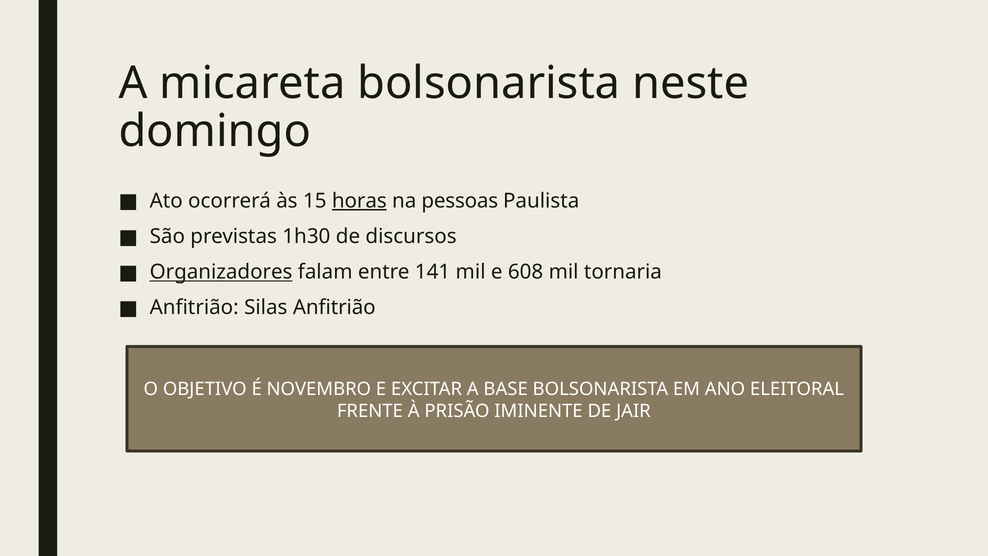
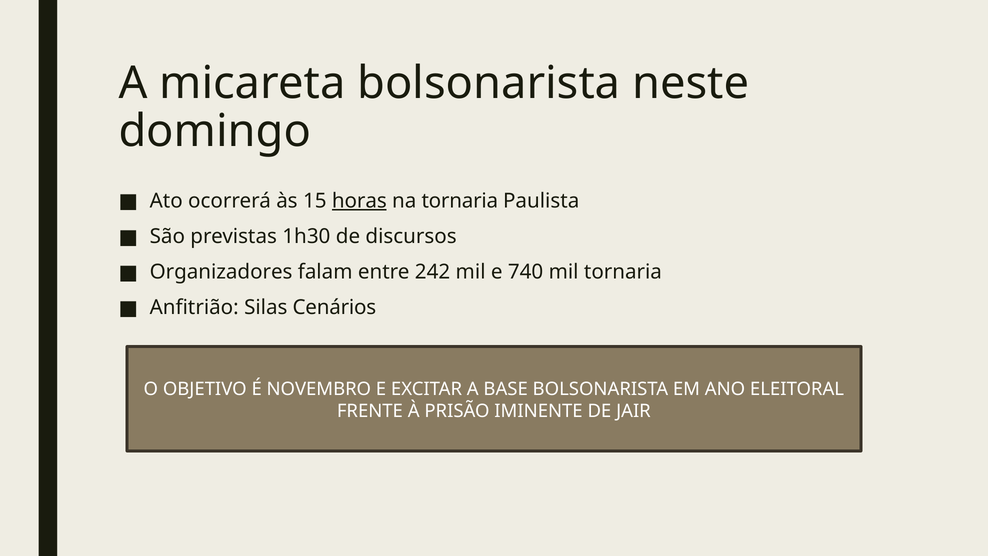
na pessoas: pessoas -> tornaria
Organizadores underline: present -> none
141: 141 -> 242
608: 608 -> 740
Silas Anfitrião: Anfitrião -> Cenários
